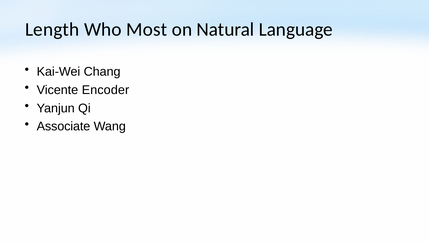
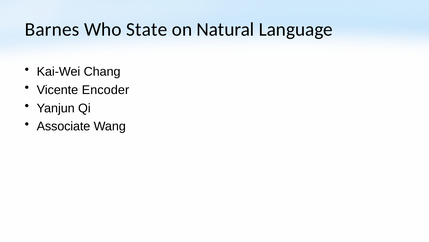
Length: Length -> Barnes
Most: Most -> State
